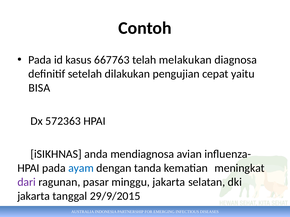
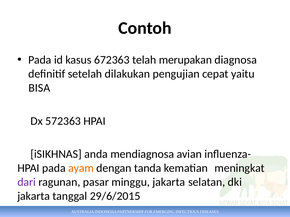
667763: 667763 -> 672363
melakukan: melakukan -> merupakan
ayam colour: blue -> orange
29/9/2015: 29/9/2015 -> 29/6/2015
